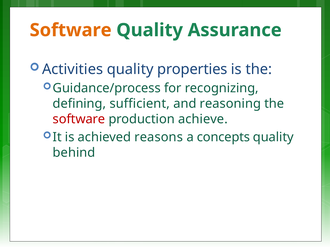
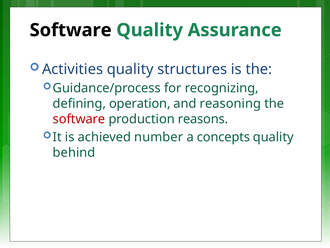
Software at (71, 30) colour: orange -> black
properties: properties -> structures
sufficient: sufficient -> operation
achieve: achieve -> reasons
reasons: reasons -> number
